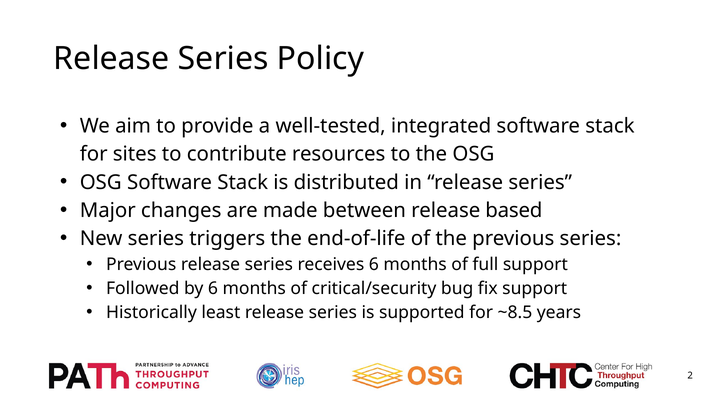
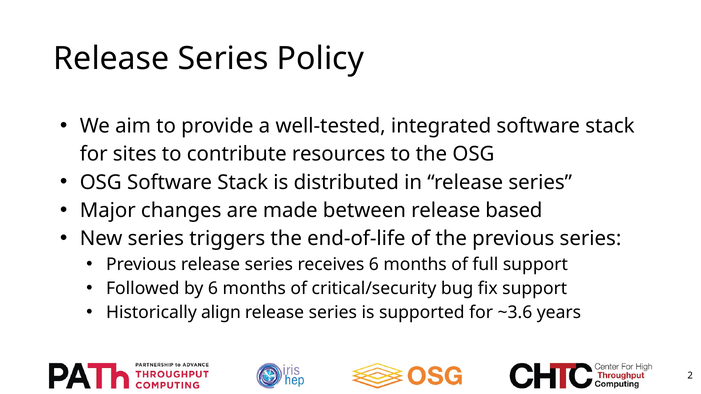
least: least -> align
~8.5: ~8.5 -> ~3.6
